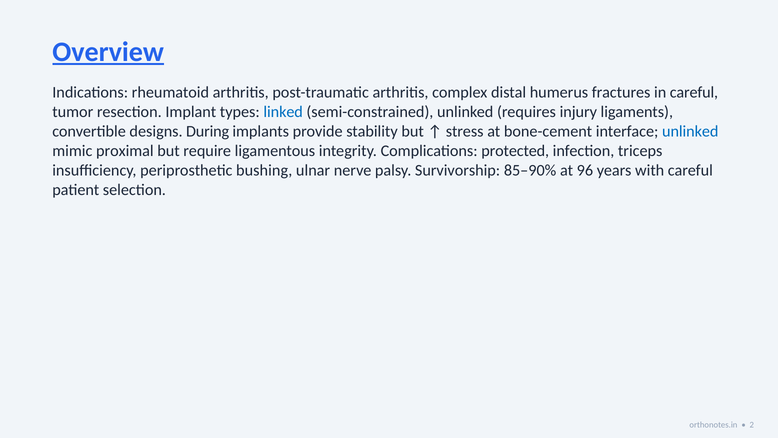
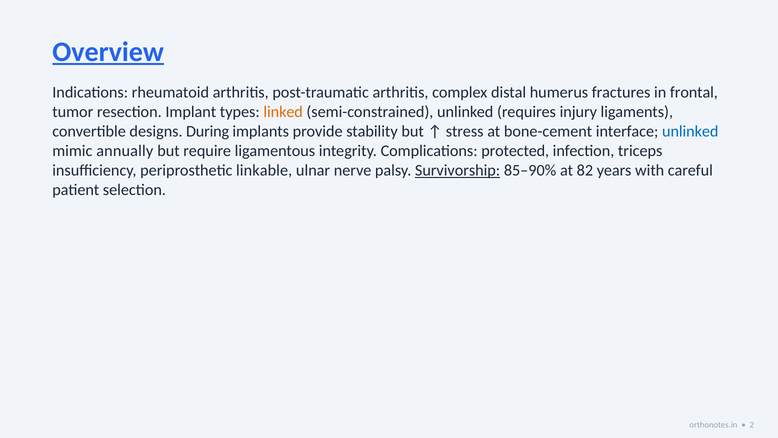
in careful: careful -> frontal
linked colour: blue -> orange
proximal: proximal -> annually
bushing: bushing -> linkable
Survivorship underline: none -> present
96: 96 -> 82
